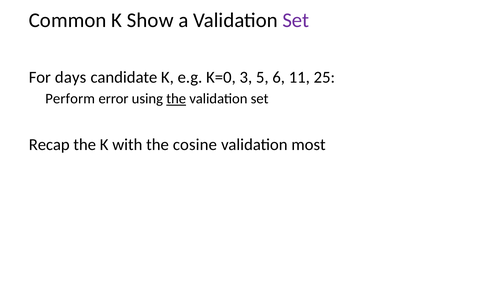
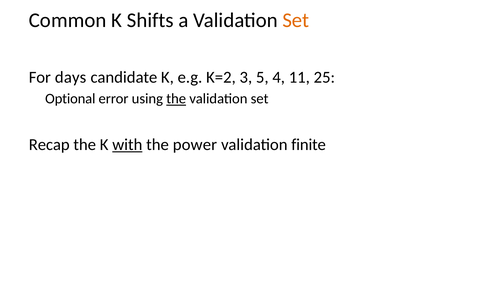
Show: Show -> Shifts
Set at (296, 20) colour: purple -> orange
K=0: K=0 -> K=2
6: 6 -> 4
Perform: Perform -> Optional
with underline: none -> present
cosine: cosine -> power
most: most -> finite
